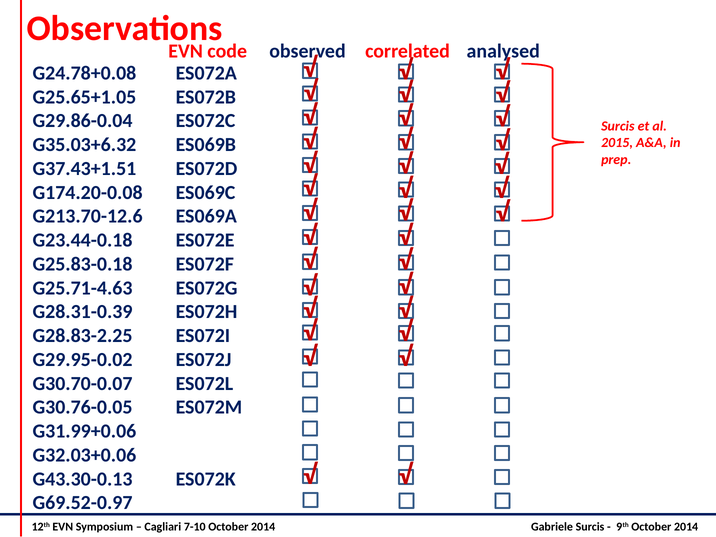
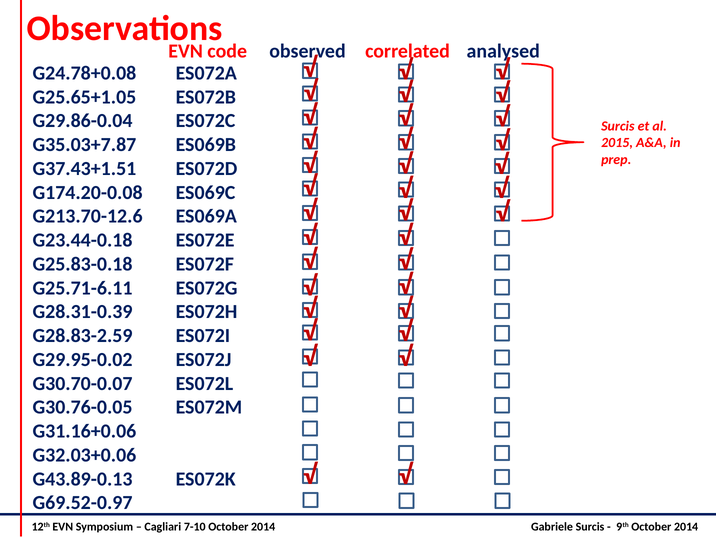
G35.03+6.32: G35.03+6.32 -> G35.03+7.87
G25.71-4.63: G25.71-4.63 -> G25.71-6.11
G28.83-2.25: G28.83-2.25 -> G28.83-2.59
G31.99+0.06: G31.99+0.06 -> G31.16+0.06
G43.30-0.13: G43.30-0.13 -> G43.89-0.13
